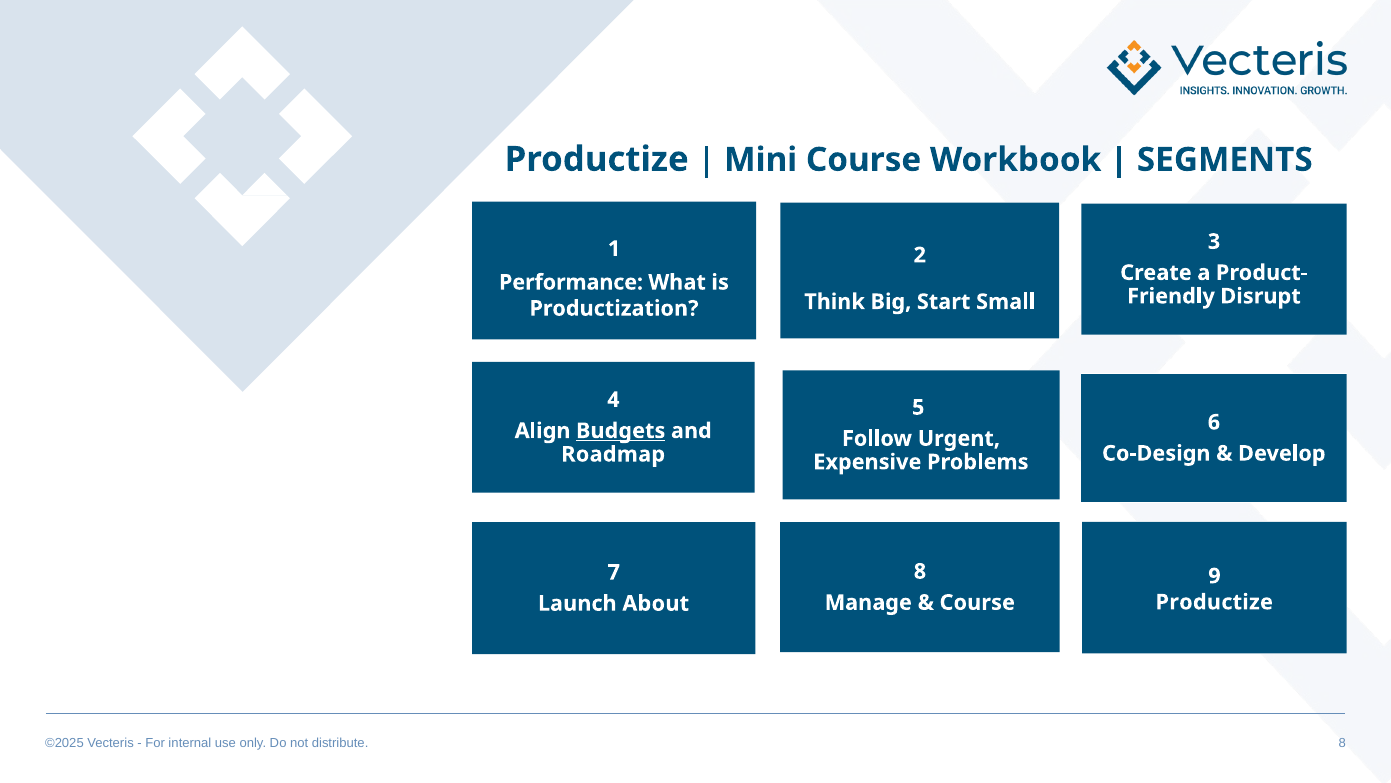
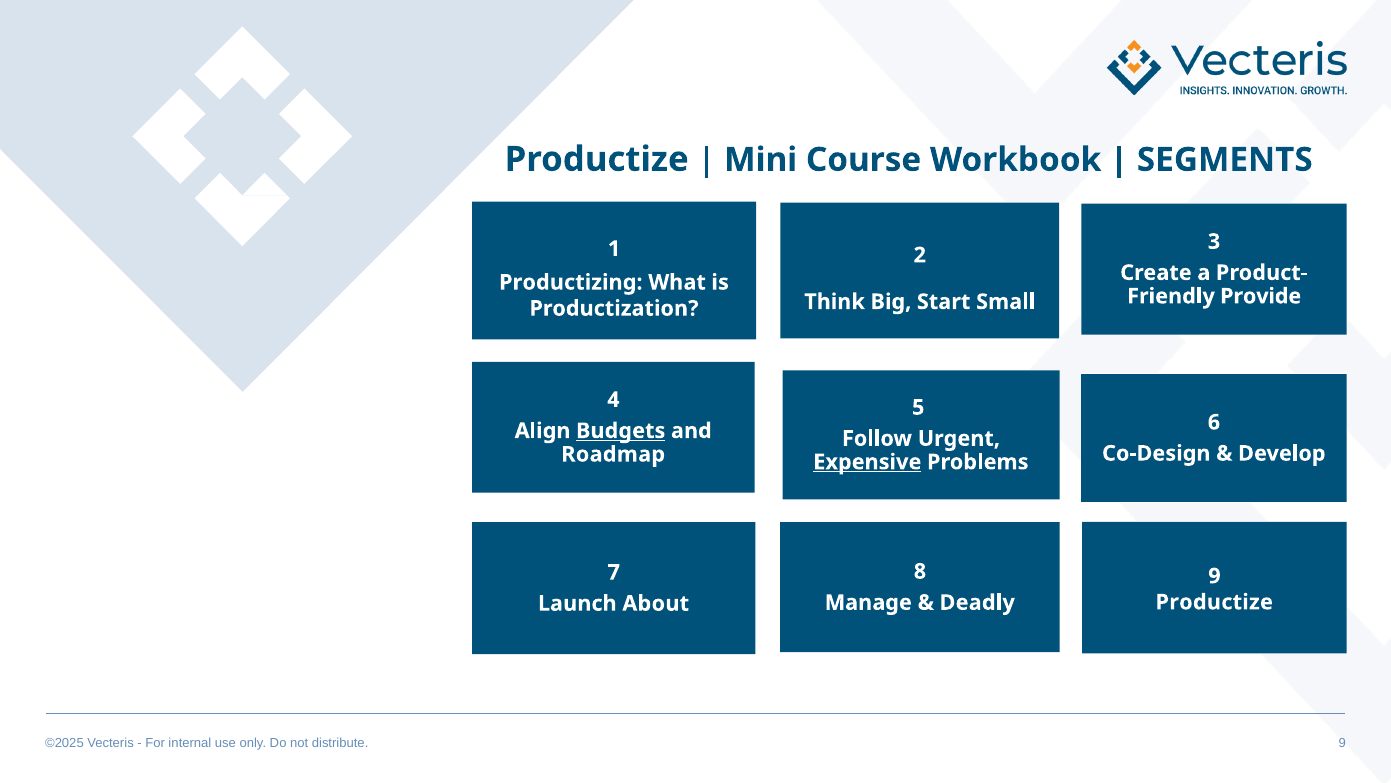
Performance: Performance -> Productizing
Disrupt: Disrupt -> Provide
Expensive underline: none -> present
Course at (977, 602): Course -> Deadly
8 at (1342, 743): 8 -> 9
